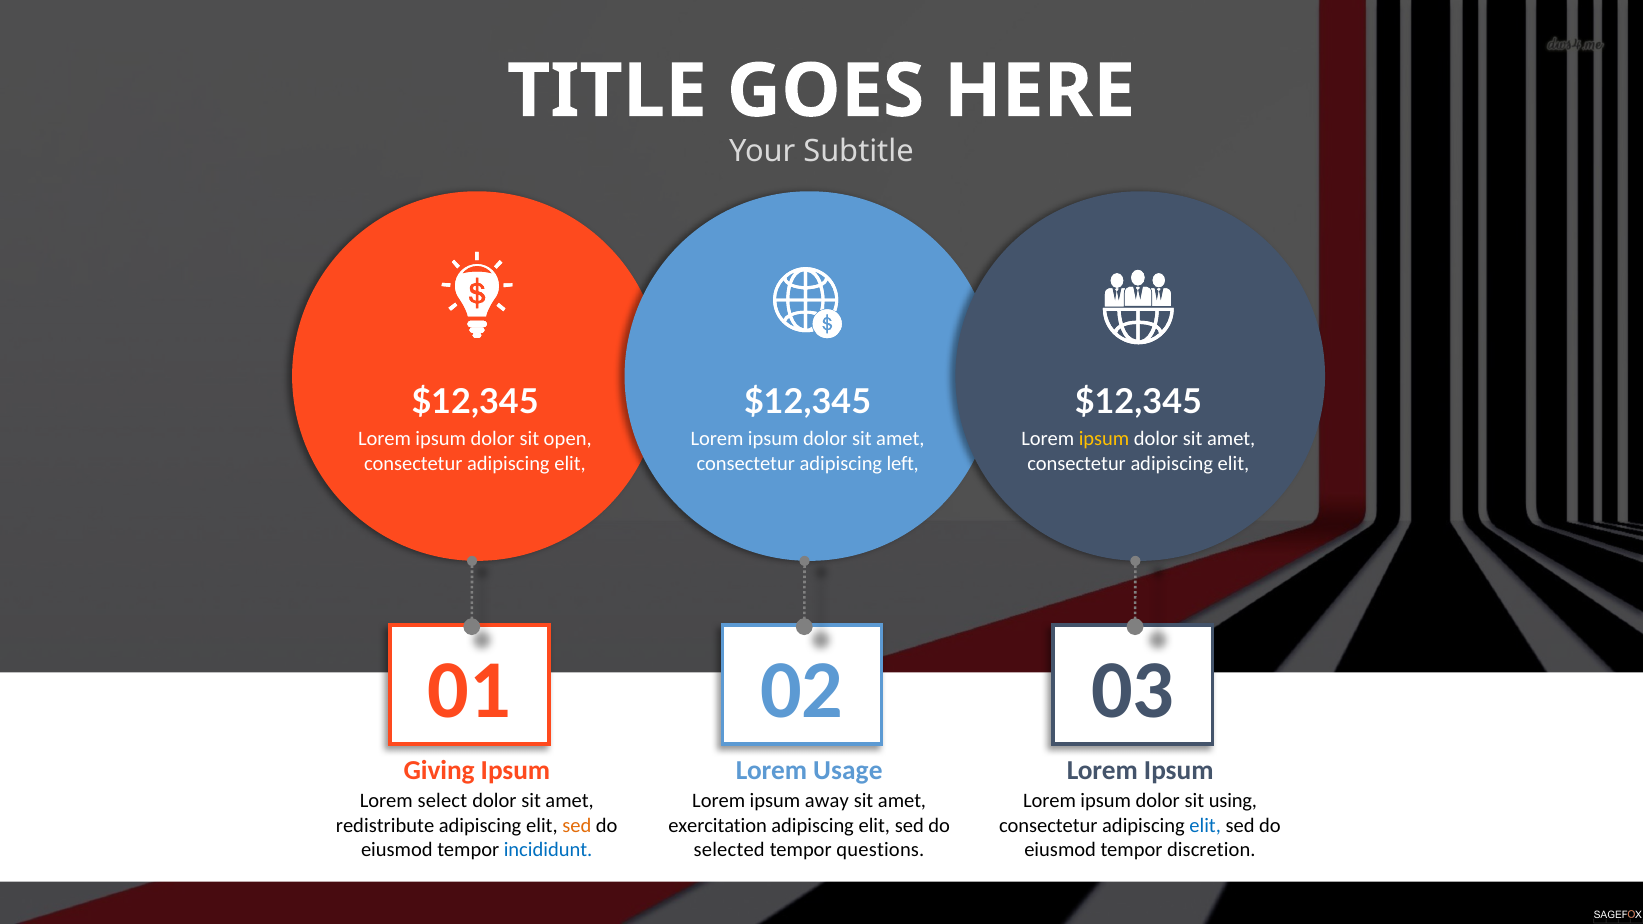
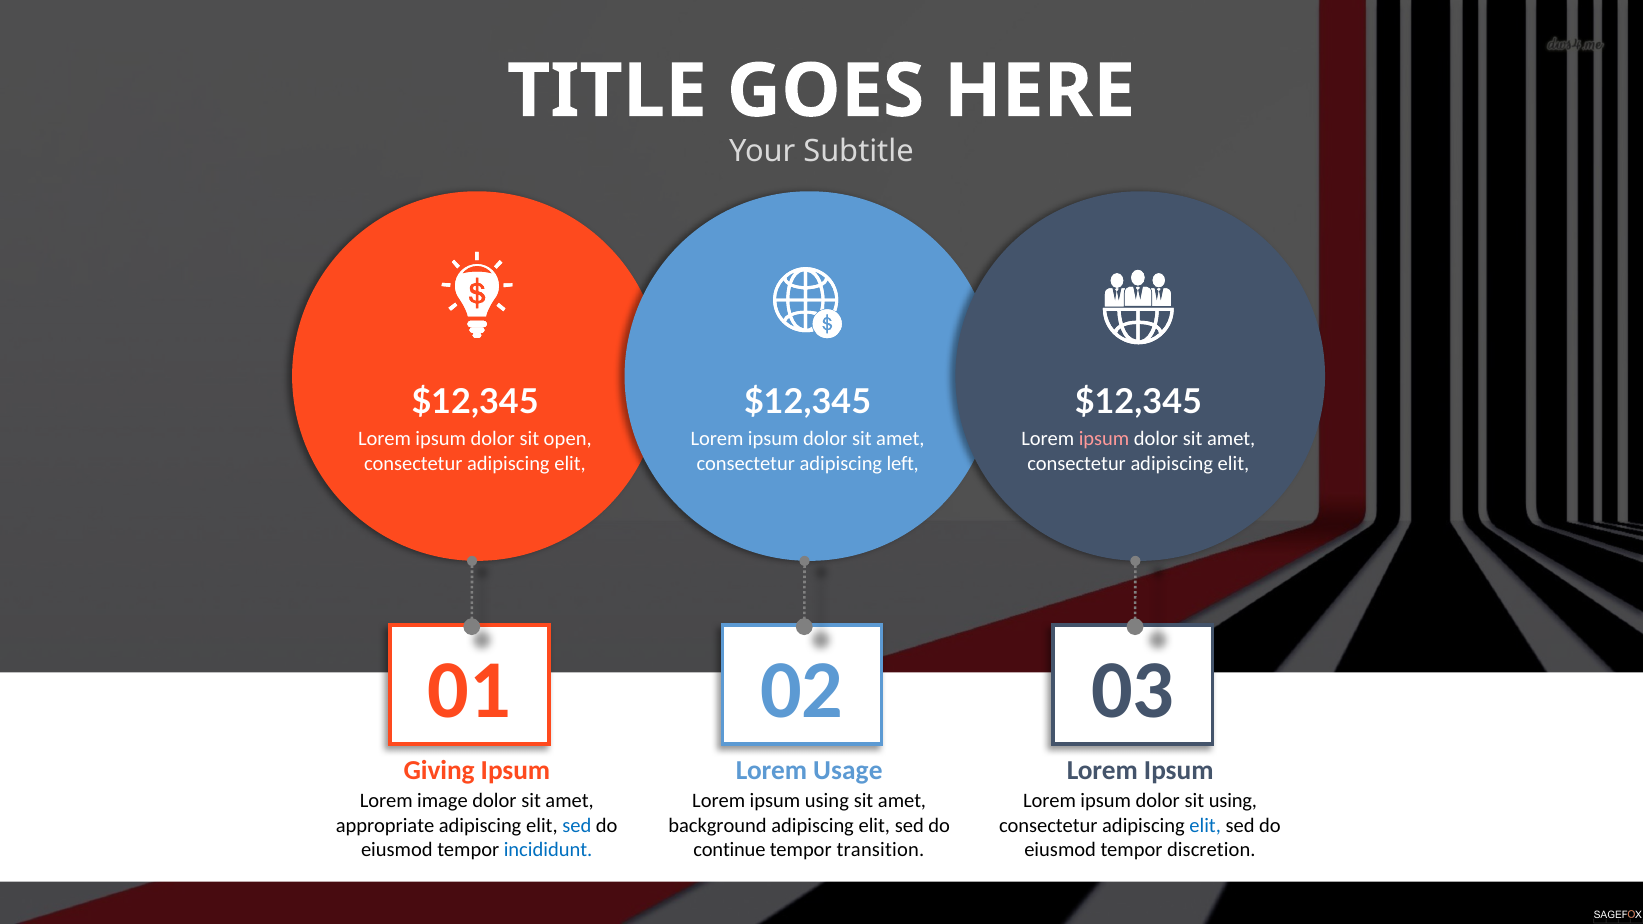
ipsum at (1104, 439) colour: yellow -> pink
select: select -> image
ipsum away: away -> using
redistribute: redistribute -> appropriate
sed at (577, 825) colour: orange -> blue
exercitation: exercitation -> background
selected: selected -> continue
questions: questions -> transition
